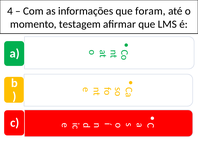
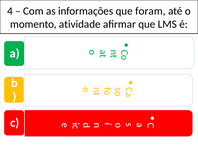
testagem: testagem -> atividade
